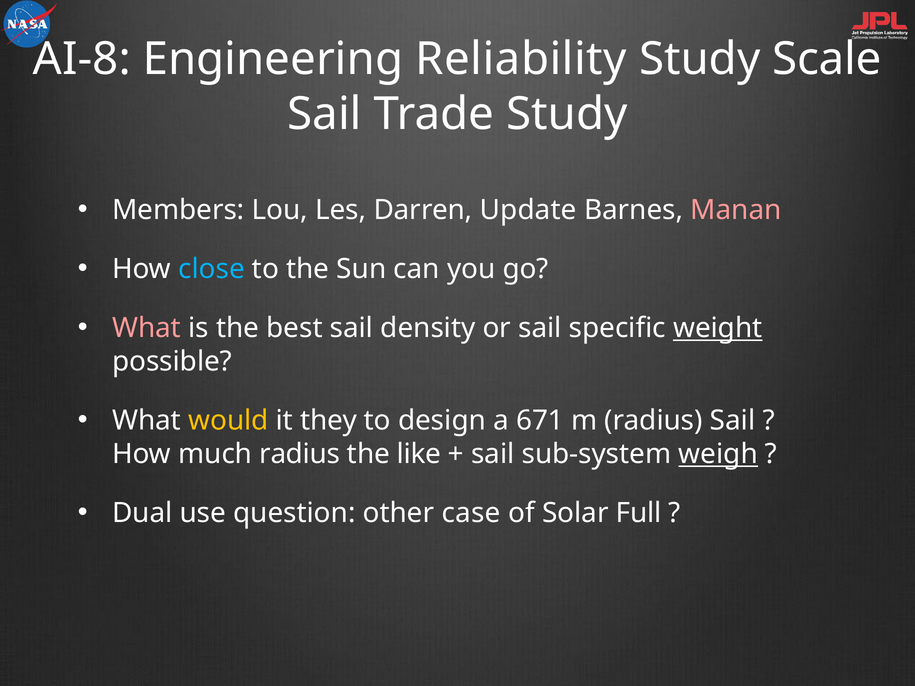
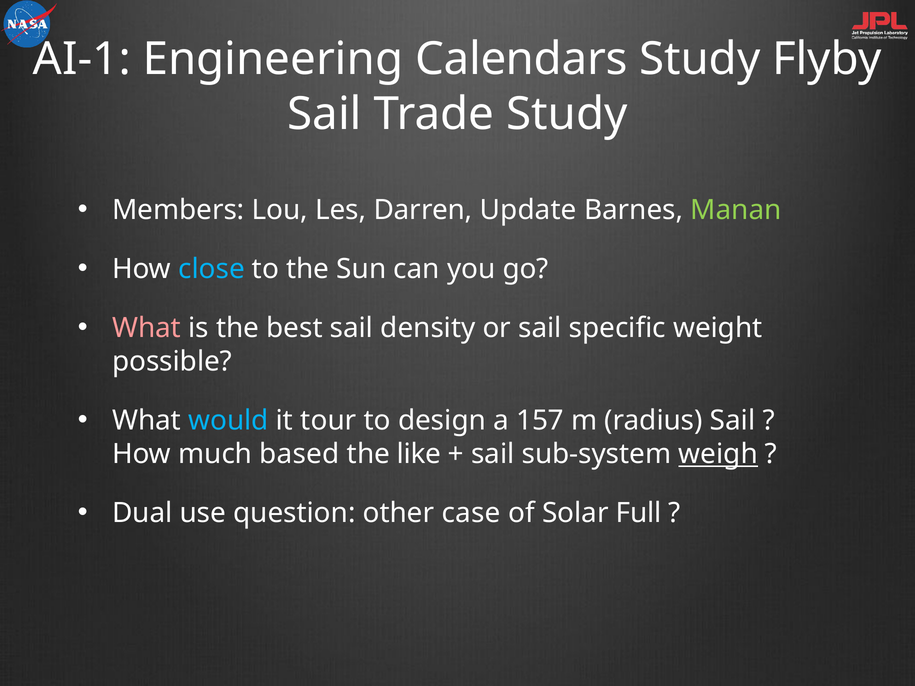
AI-8: AI-8 -> AI-1
Reliability: Reliability -> Calendars
Scale: Scale -> Flyby
Manan colour: pink -> light green
weight underline: present -> none
would colour: yellow -> light blue
they: they -> tour
671: 671 -> 157
much radius: radius -> based
